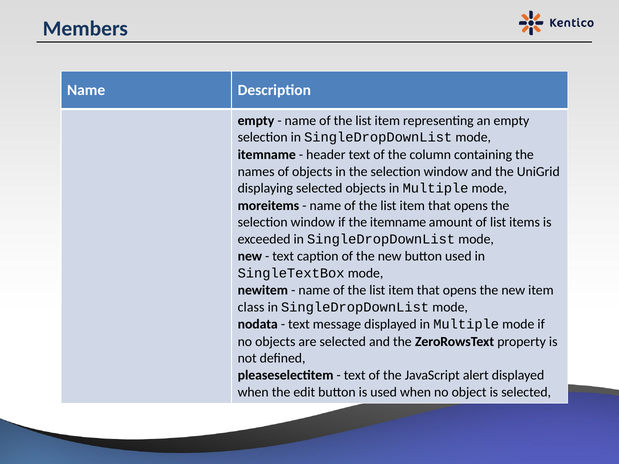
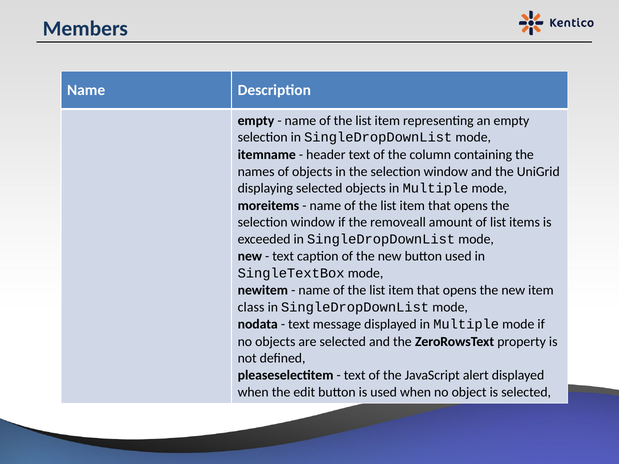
the itemname: itemname -> removeall
